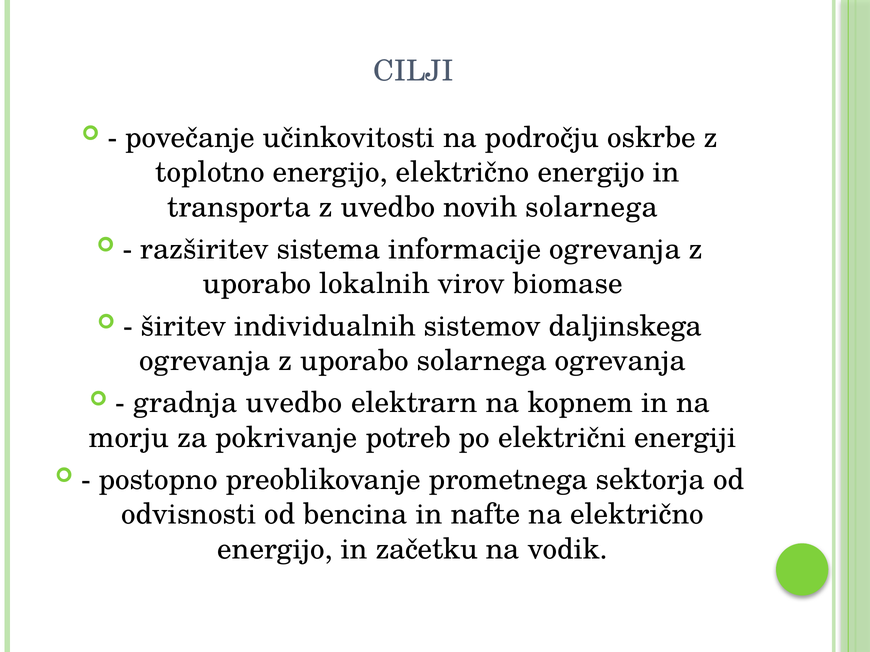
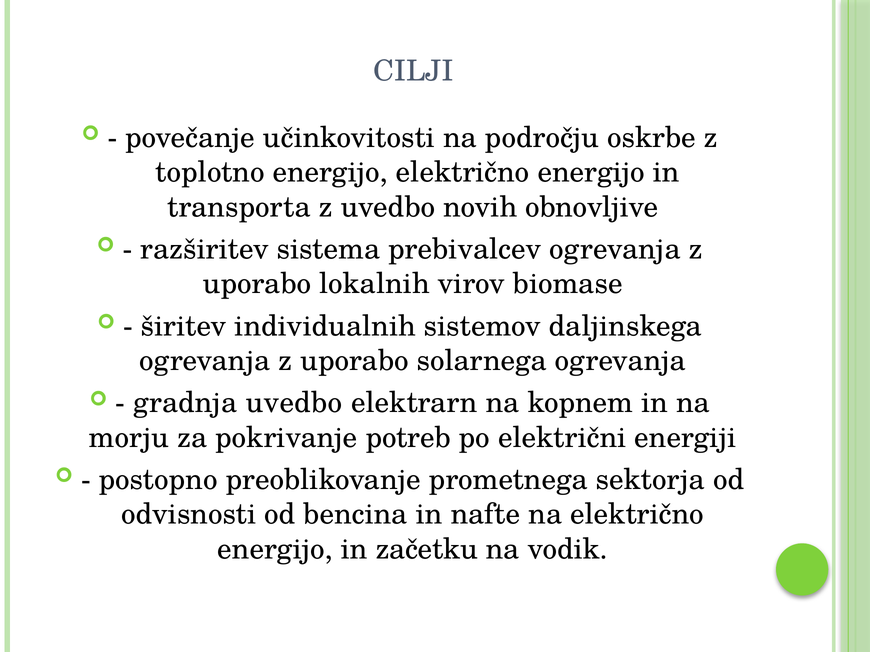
novih solarnega: solarnega -> obnovljive
informacije: informacije -> prebivalcev
